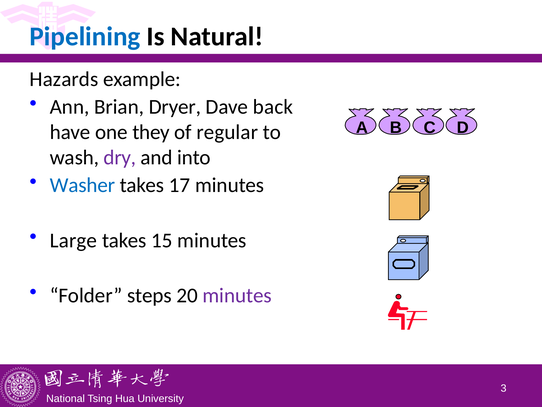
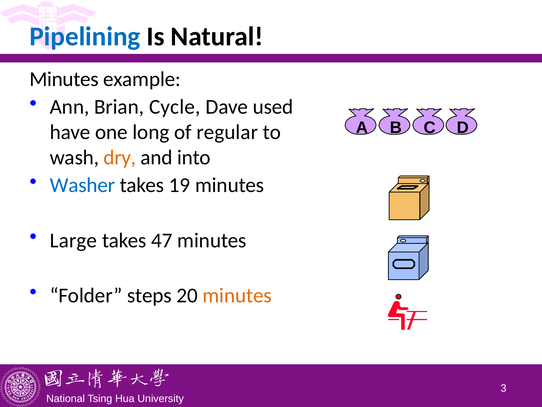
Hazards at (64, 79): Hazards -> Minutes
Dryer: Dryer -> Cycle
back: back -> used
they: they -> long
dry colour: purple -> orange
17: 17 -> 19
15: 15 -> 47
minutes at (237, 295) colour: purple -> orange
